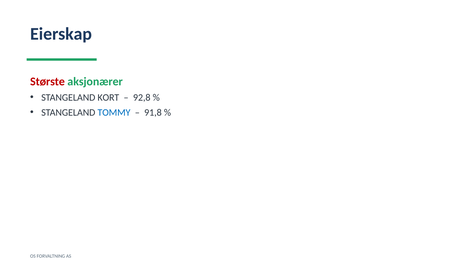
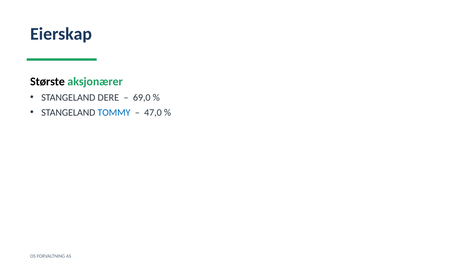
Største colour: red -> black
KORT: KORT -> DERE
92,8: 92,8 -> 69,0
91,8: 91,8 -> 47,0
